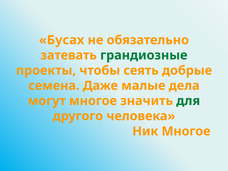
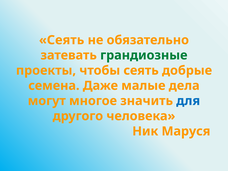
Бусах at (62, 40): Бусах -> Сеять
для colour: green -> blue
Ник Многое: Многое -> Маруся
